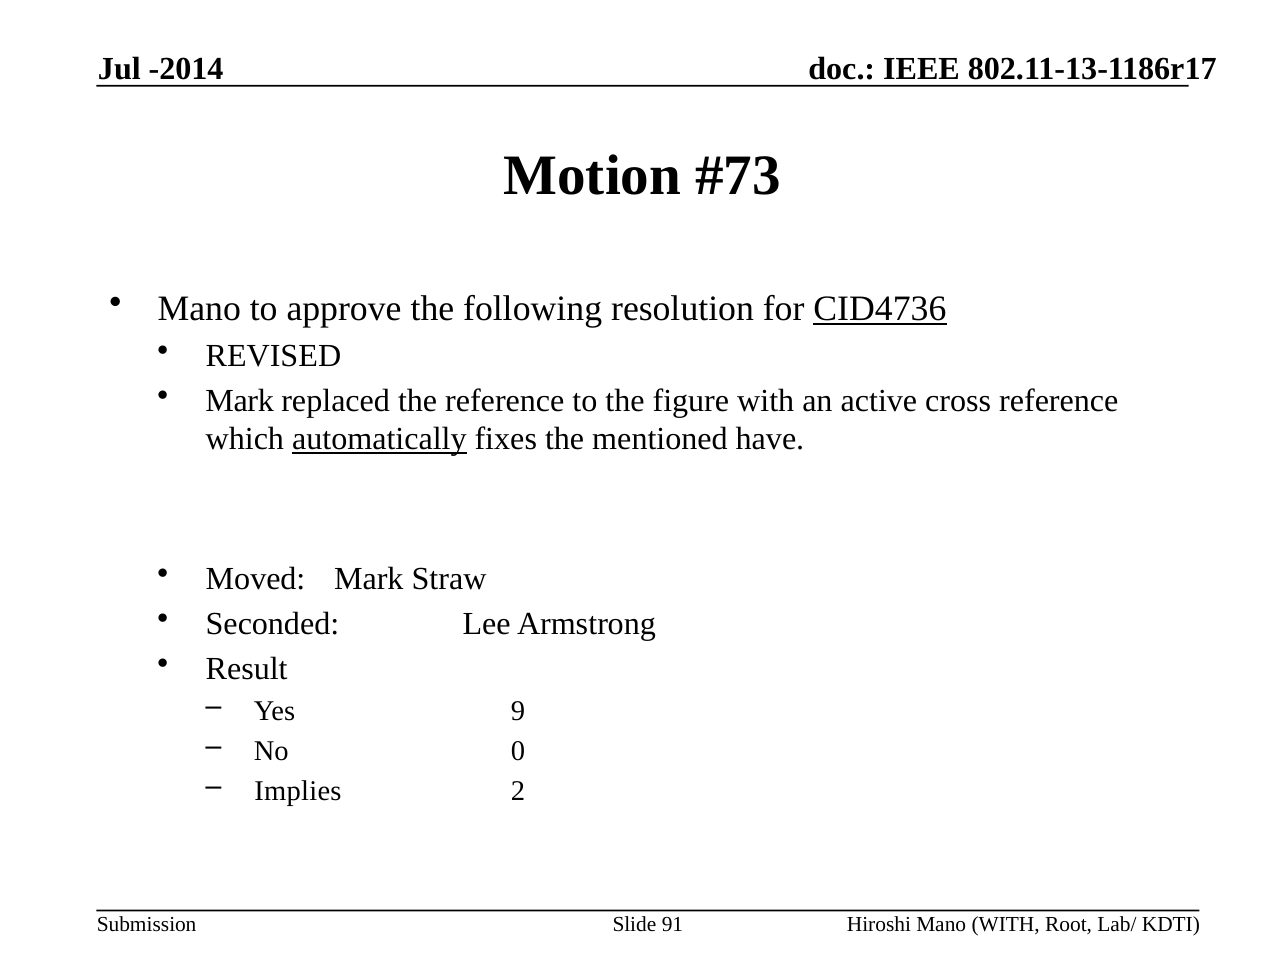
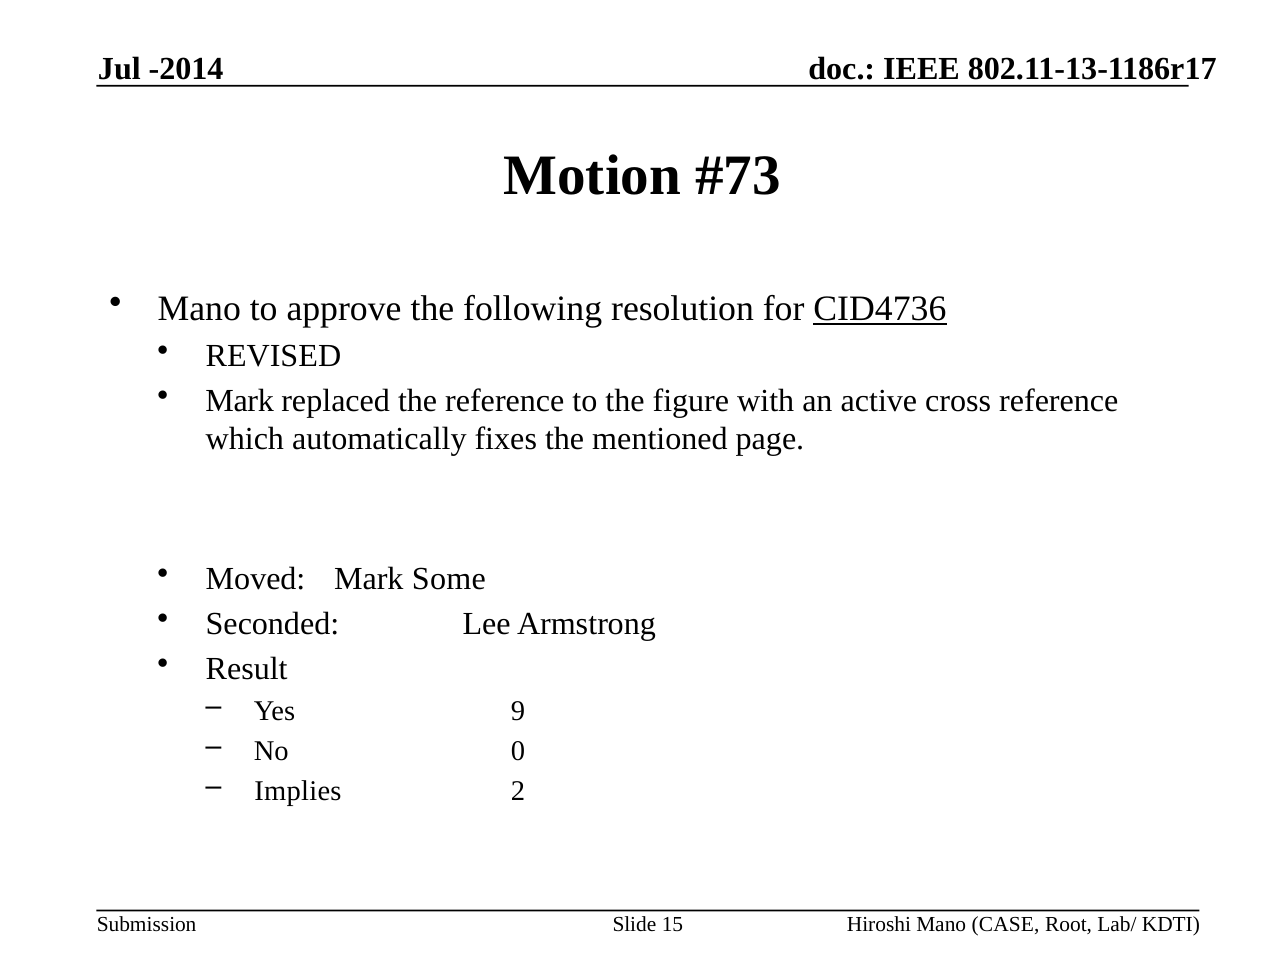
automatically underline: present -> none
have: have -> page
Straw: Straw -> Some
91: 91 -> 15
Mano WITH: WITH -> CASE
